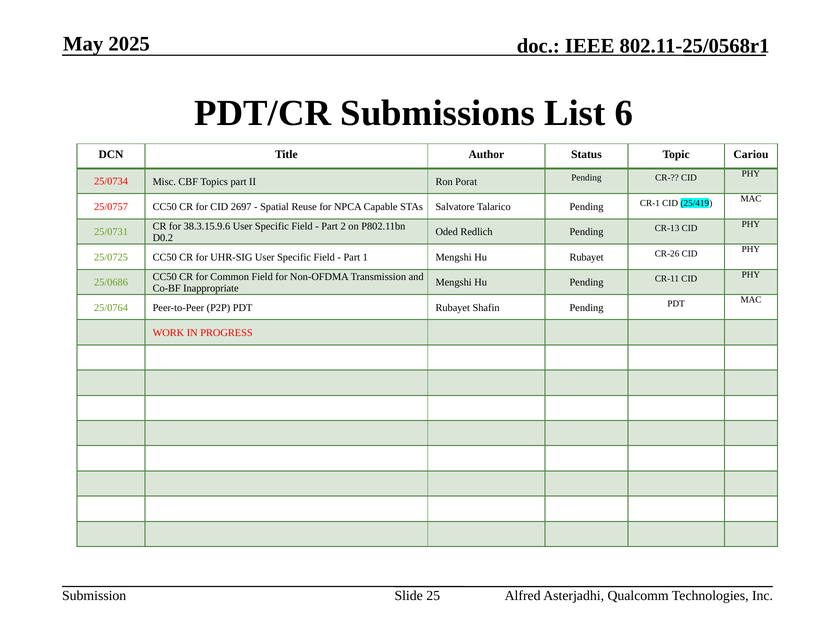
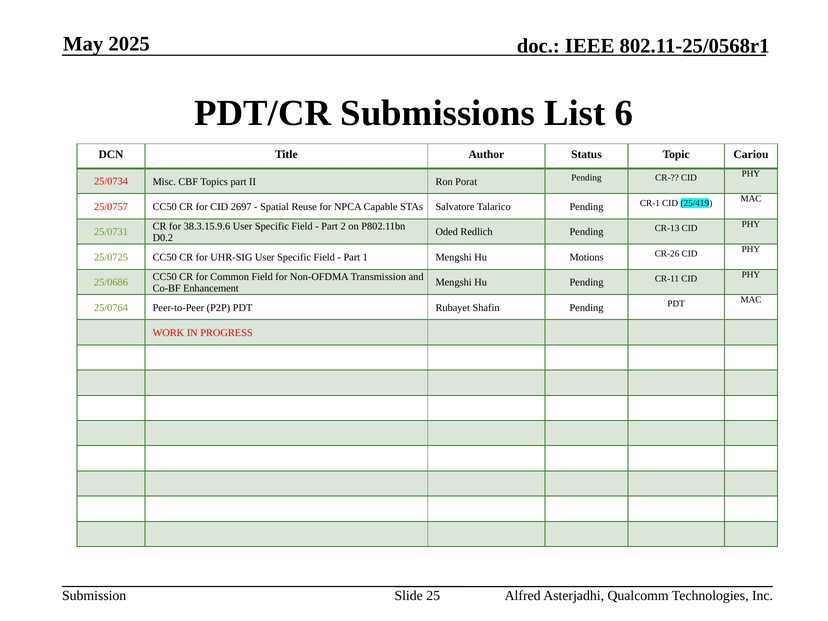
Hu Rubayet: Rubayet -> Motions
Inappropriate: Inappropriate -> Enhancement
